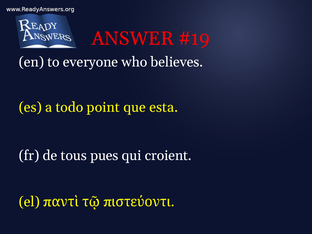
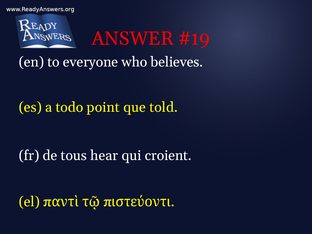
esta: esta -> told
pues: pues -> hear
